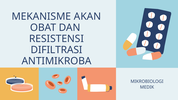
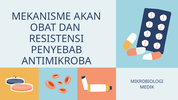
DIFILTRASI: DIFILTRASI -> PENYEBAB
